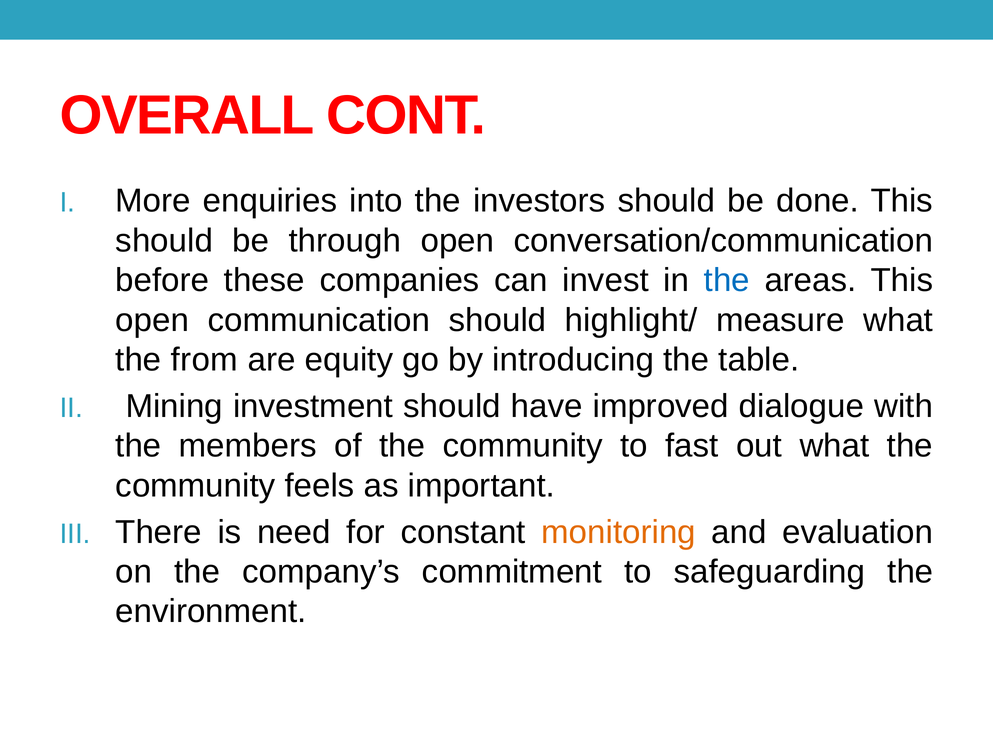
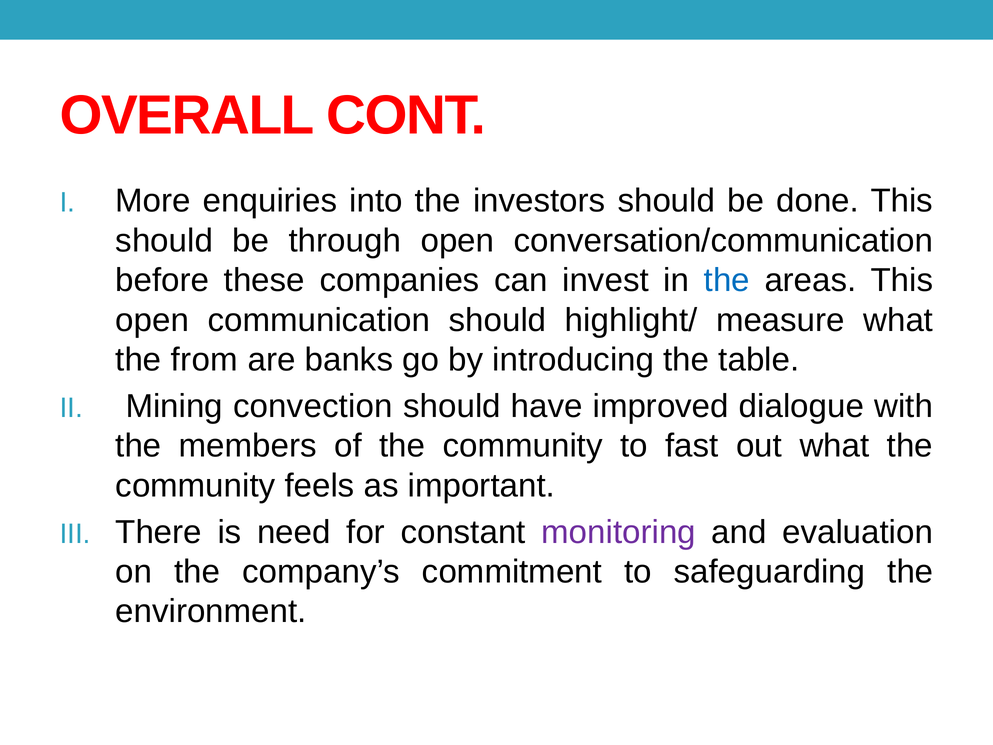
equity: equity -> banks
investment: investment -> convection
monitoring colour: orange -> purple
